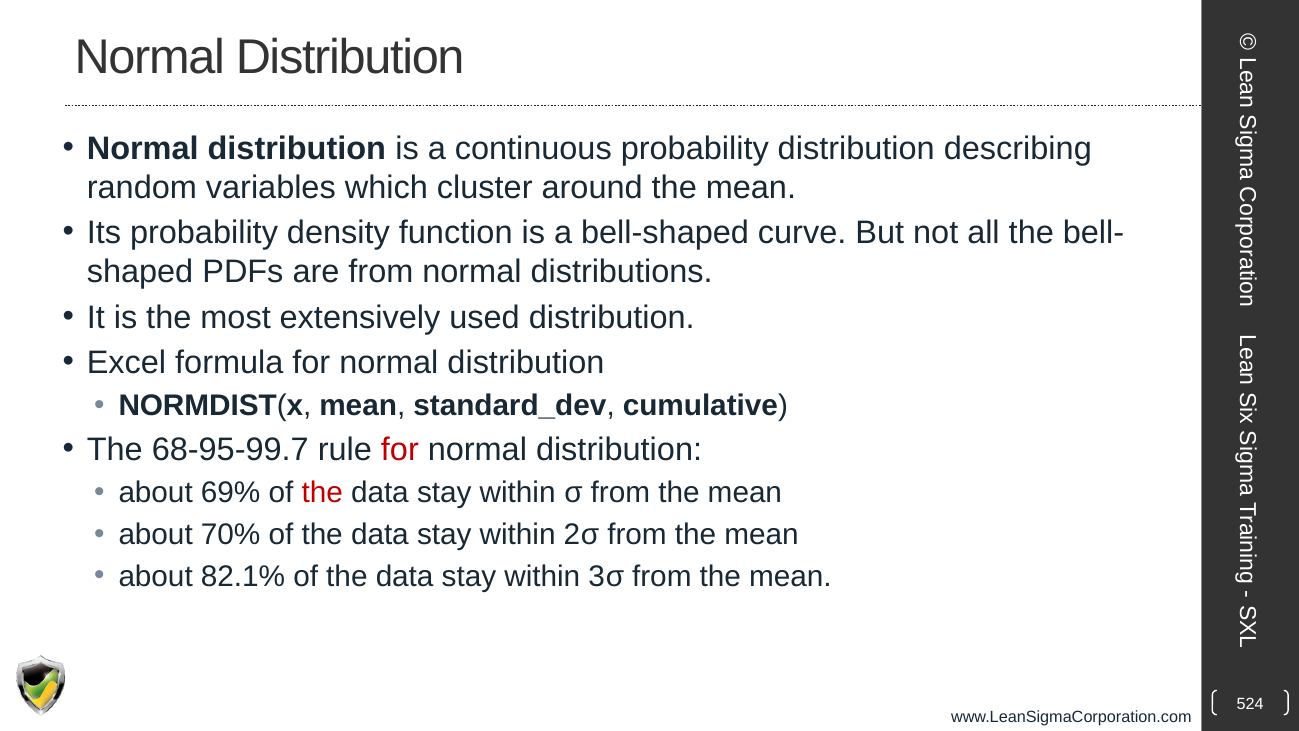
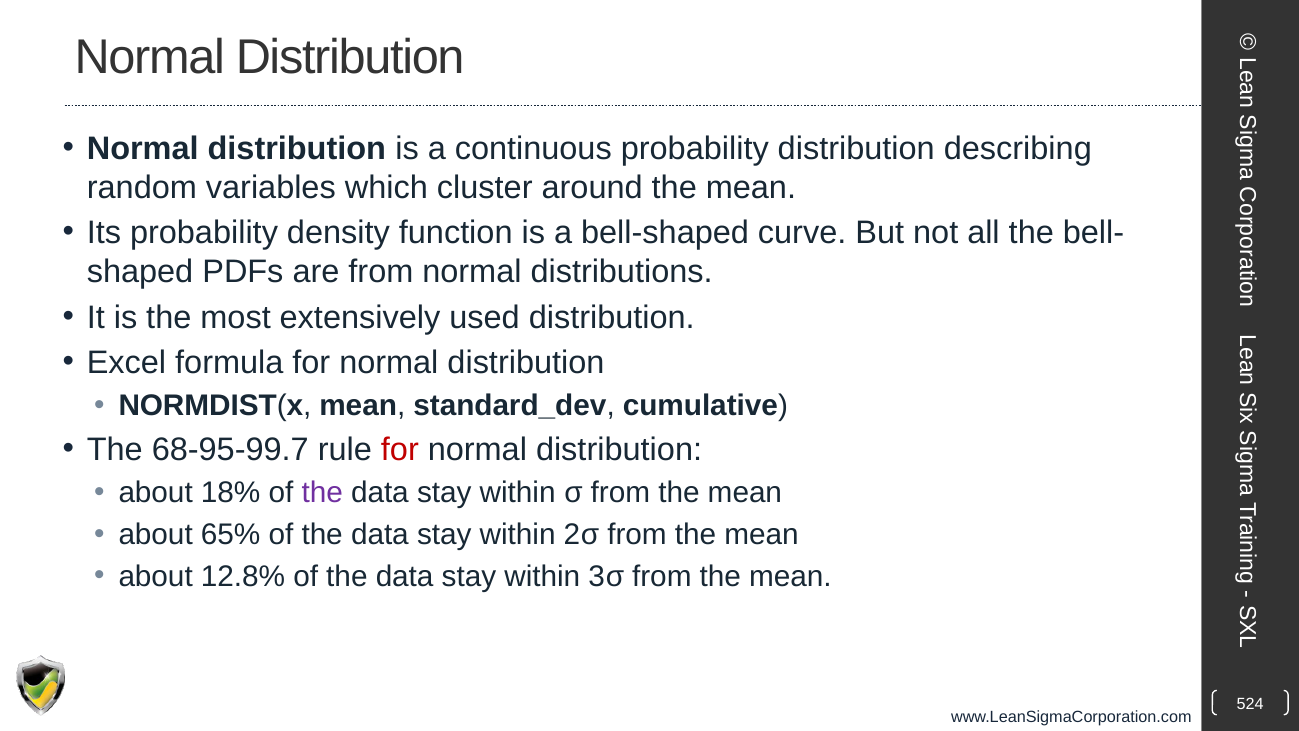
69%: 69% -> 18%
the at (322, 493) colour: red -> purple
70%: 70% -> 65%
82.1%: 82.1% -> 12.8%
